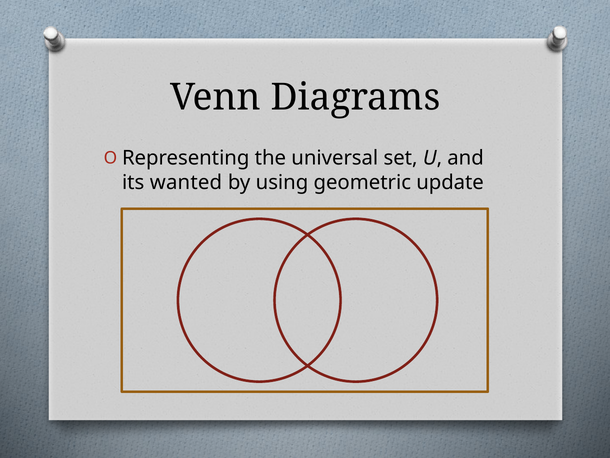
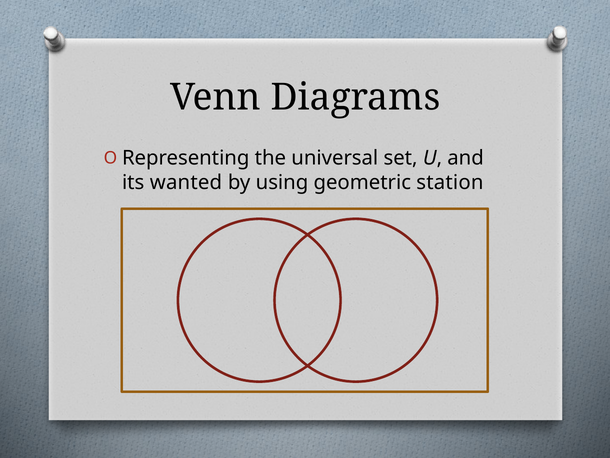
update: update -> station
